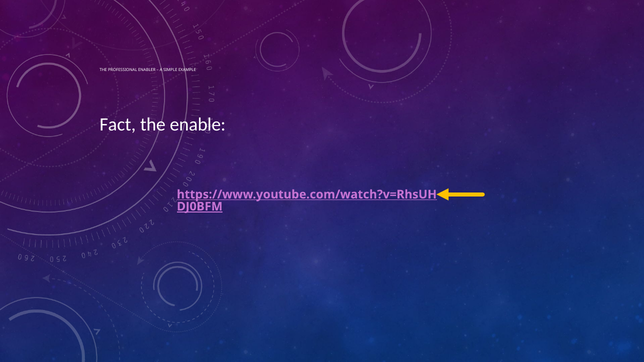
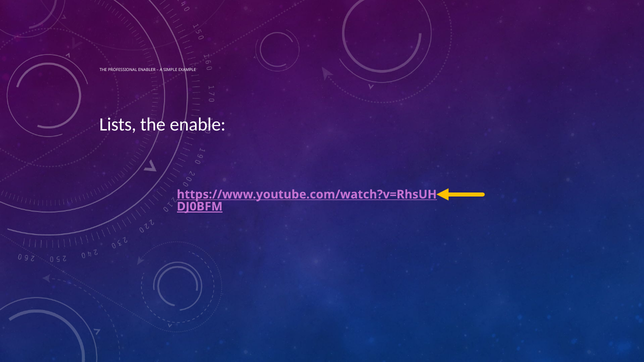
Fact: Fact -> Lists
